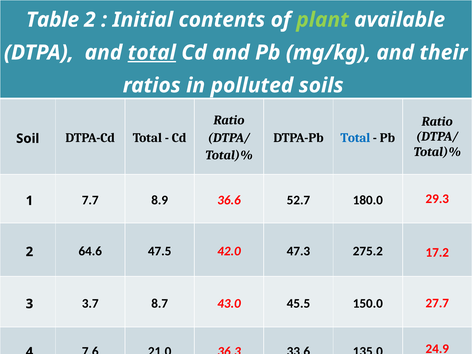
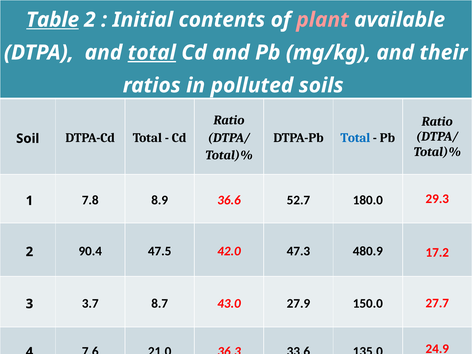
Table underline: none -> present
plant colour: light green -> pink
7.7: 7.7 -> 7.8
64.6: 64.6 -> 90.4
275.2: 275.2 -> 480.9
45.5: 45.5 -> 27.9
